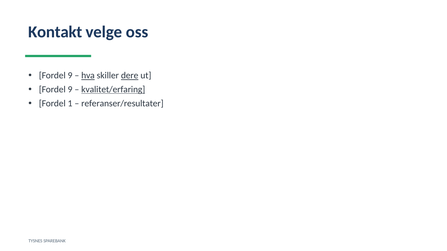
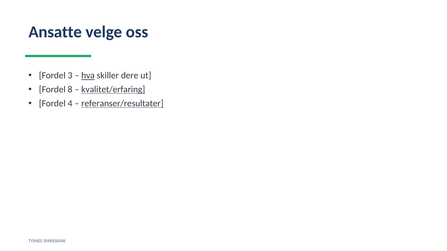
Kontakt: Kontakt -> Ansatte
9 at (70, 76): 9 -> 3
dere underline: present -> none
9 at (70, 90): 9 -> 8
1: 1 -> 4
referanser/resultater underline: none -> present
